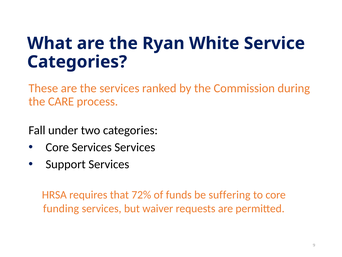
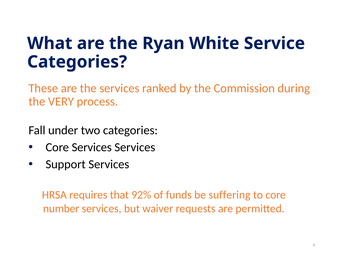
CARE: CARE -> VERY
72%: 72% -> 92%
funding: funding -> number
